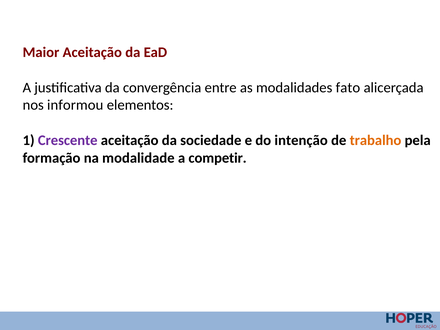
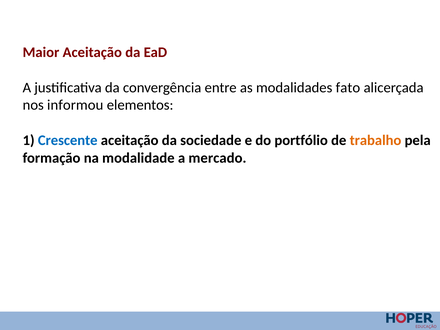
Crescente colour: purple -> blue
intenção: intenção -> portfólio
competir: competir -> mercado
